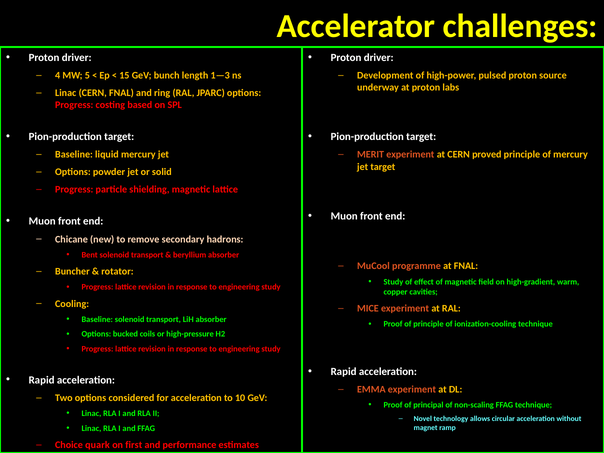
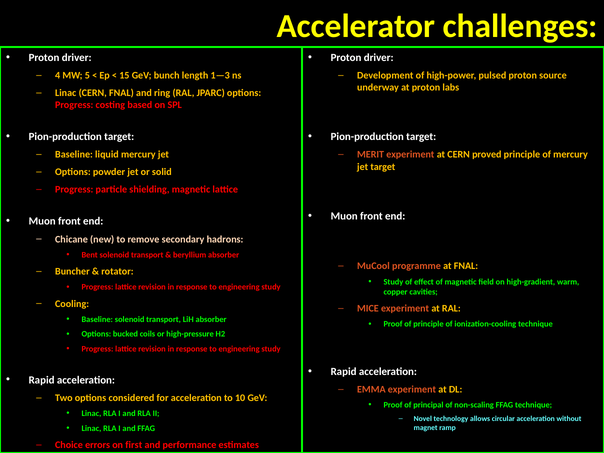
quark: quark -> errors
